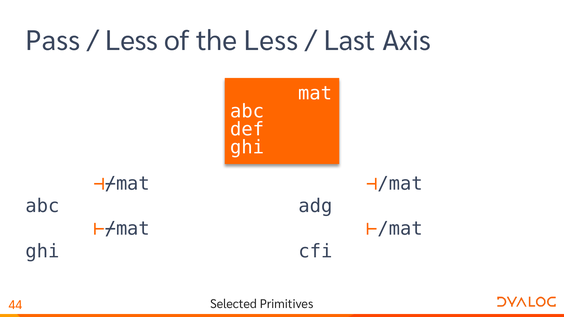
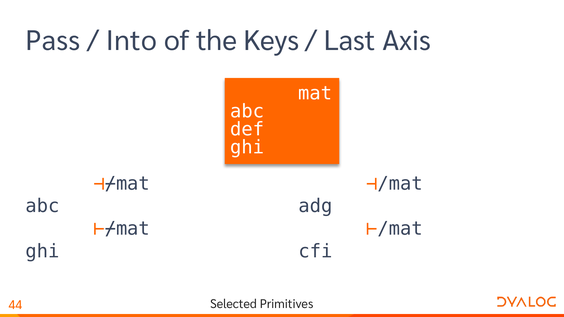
Less at (132, 41): Less -> Into
the Less: Less -> Keys
